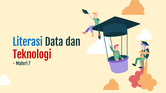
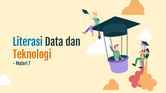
Teknologi colour: red -> orange
